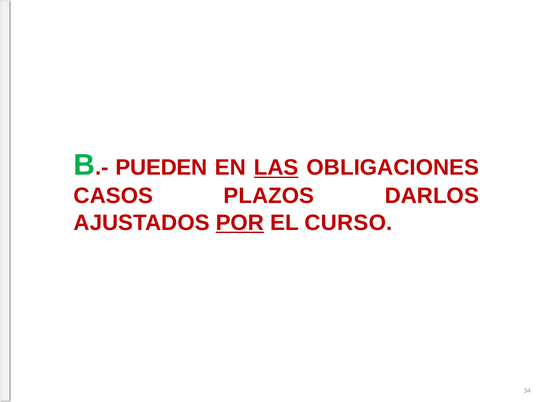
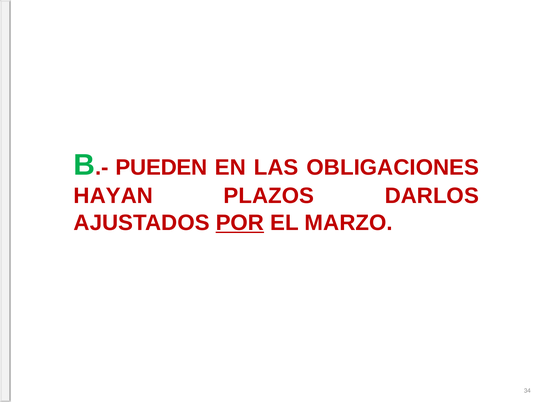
LAS underline: present -> none
CASOS: CASOS -> HAYAN
CURSO: CURSO -> MARZO
